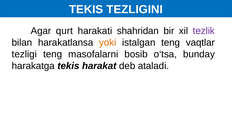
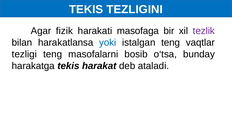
qurt: qurt -> fizik
shahridan: shahridan -> masofaga
yoki colour: orange -> blue
